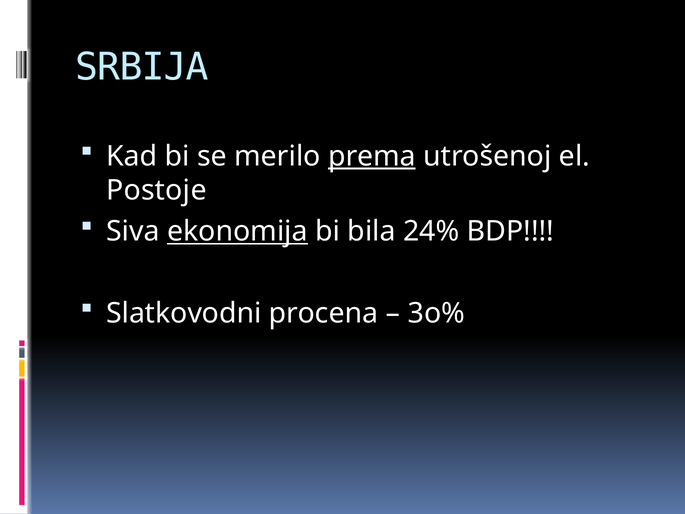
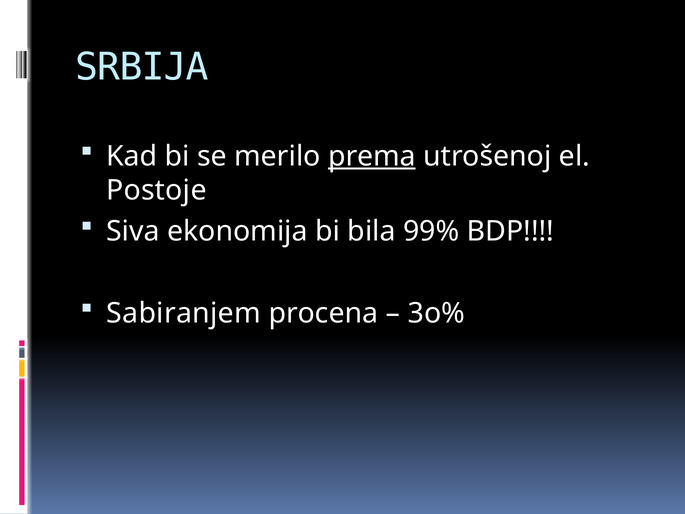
ekonomija underline: present -> none
24%: 24% -> 99%
Slatkovodni: Slatkovodni -> Sabiranjem
